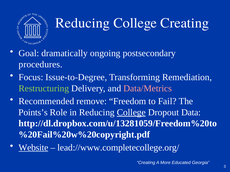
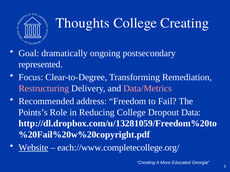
Reducing at (83, 23): Reducing -> Thoughts
procedures: procedures -> represented
Issue-to-Degree: Issue-to-Degree -> Clear-to-Degree
Restructuring colour: light green -> pink
remove: remove -> address
College at (131, 113) underline: present -> none
lead://www.completecollege.org/: lead://www.completecollege.org/ -> each://www.completecollege.org/
